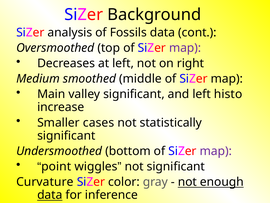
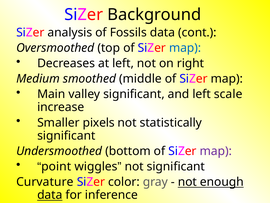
map at (185, 48) colour: purple -> blue
histo: histo -> scale
cases: cases -> pixels
